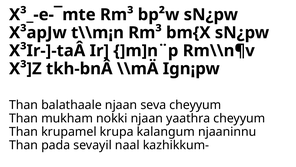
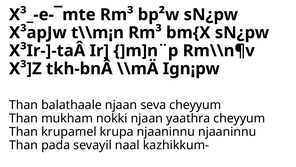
krupa kalangum: kalangum -> njaaninnu
